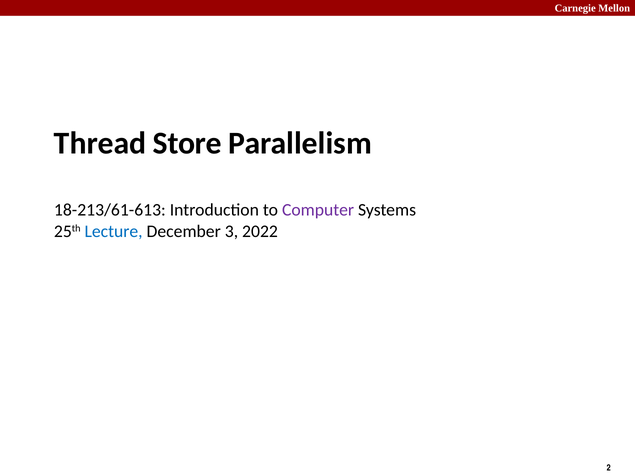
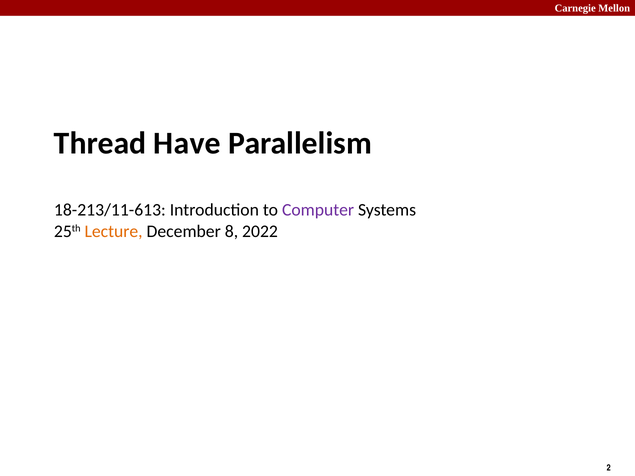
Store: Store -> Have
18-213/61-613: 18-213/61-613 -> 18-213/11-613
Lecture colour: blue -> orange
3: 3 -> 8
